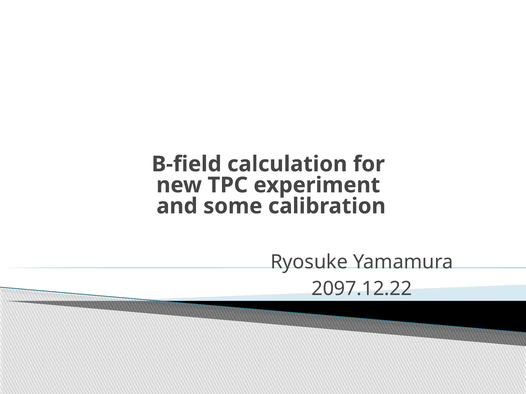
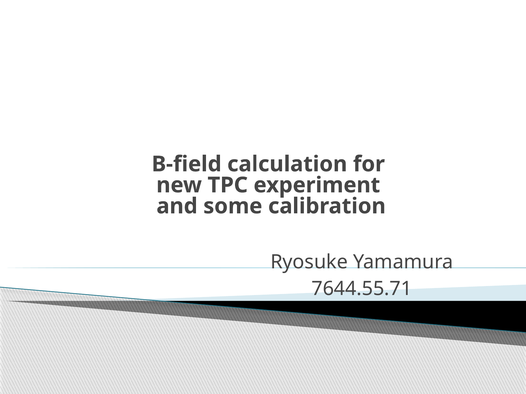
2097.12.22: 2097.12.22 -> 7644.55.71
